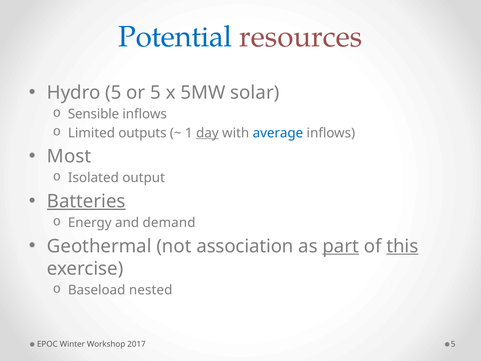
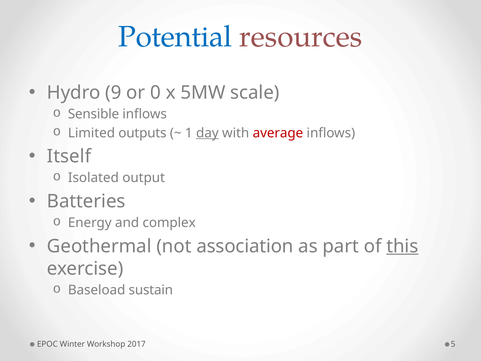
Hydro 5: 5 -> 9
or 5: 5 -> 0
solar: solar -> scale
average colour: blue -> red
Most: Most -> Itself
Batteries underline: present -> none
demand: demand -> complex
part underline: present -> none
nested: nested -> sustain
